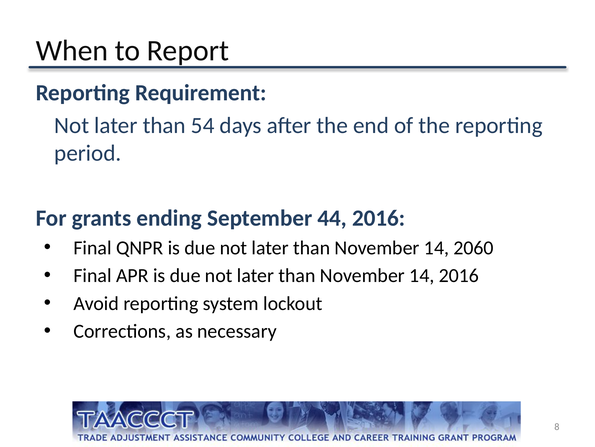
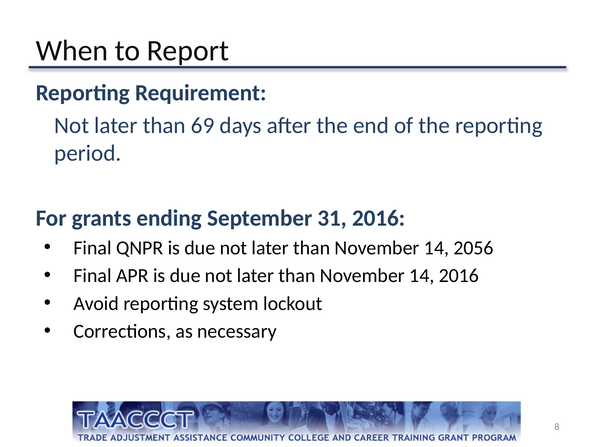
54: 54 -> 69
44: 44 -> 31
2060: 2060 -> 2056
